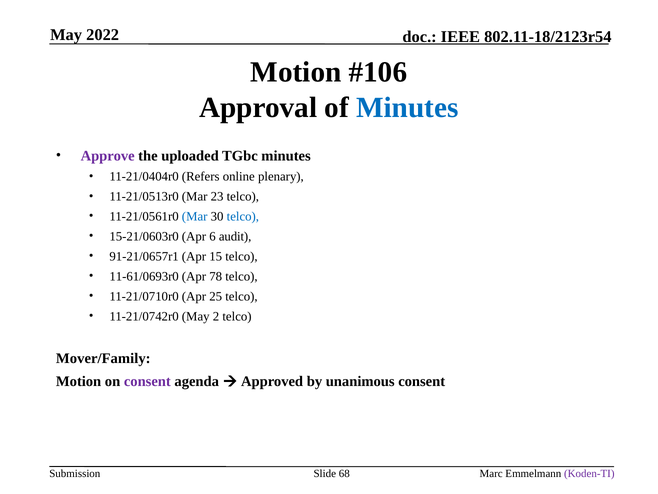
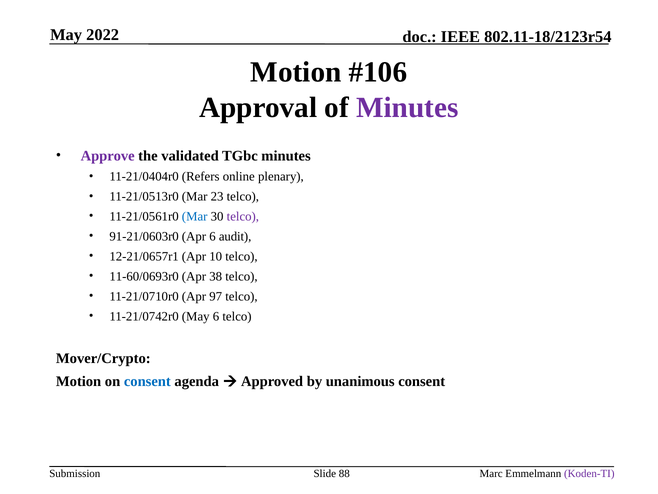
Minutes at (407, 107) colour: blue -> purple
uploaded: uploaded -> validated
telco at (243, 216) colour: blue -> purple
15-21/0603r0: 15-21/0603r0 -> 91-21/0603r0
91-21/0657r1: 91-21/0657r1 -> 12-21/0657r1
15: 15 -> 10
11-61/0693r0: 11-61/0693r0 -> 11-60/0693r0
78: 78 -> 38
25: 25 -> 97
May 2: 2 -> 6
Mover/Family: Mover/Family -> Mover/Crypto
consent at (147, 381) colour: purple -> blue
68: 68 -> 88
